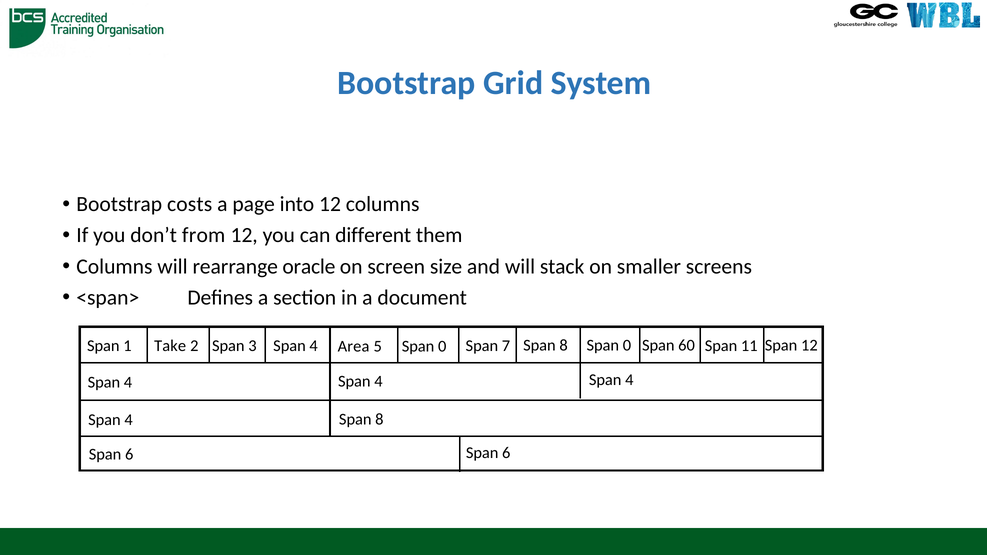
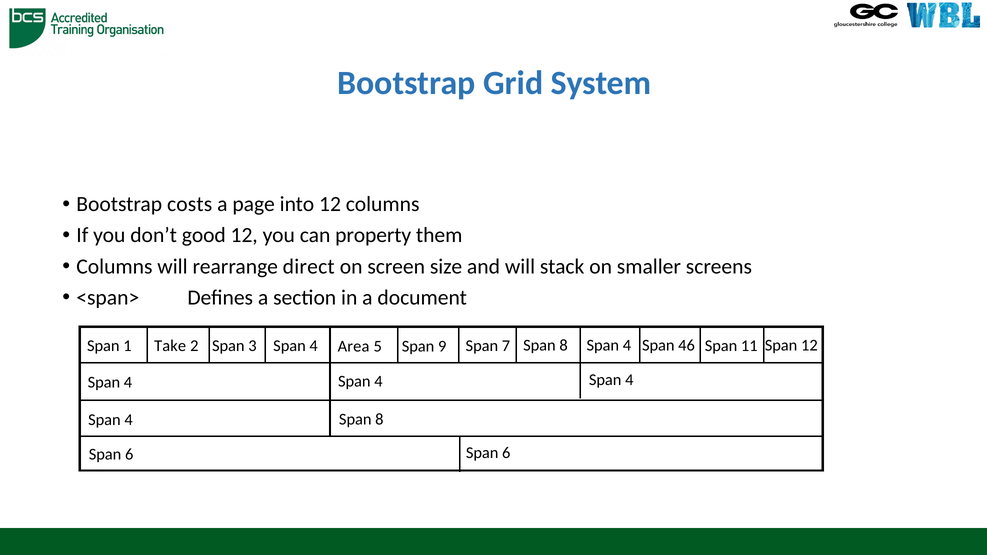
from: from -> good
different: different -> property
oracle: oracle -> direct
5 Span 0: 0 -> 9
8 Span 0: 0 -> 4
60: 60 -> 46
